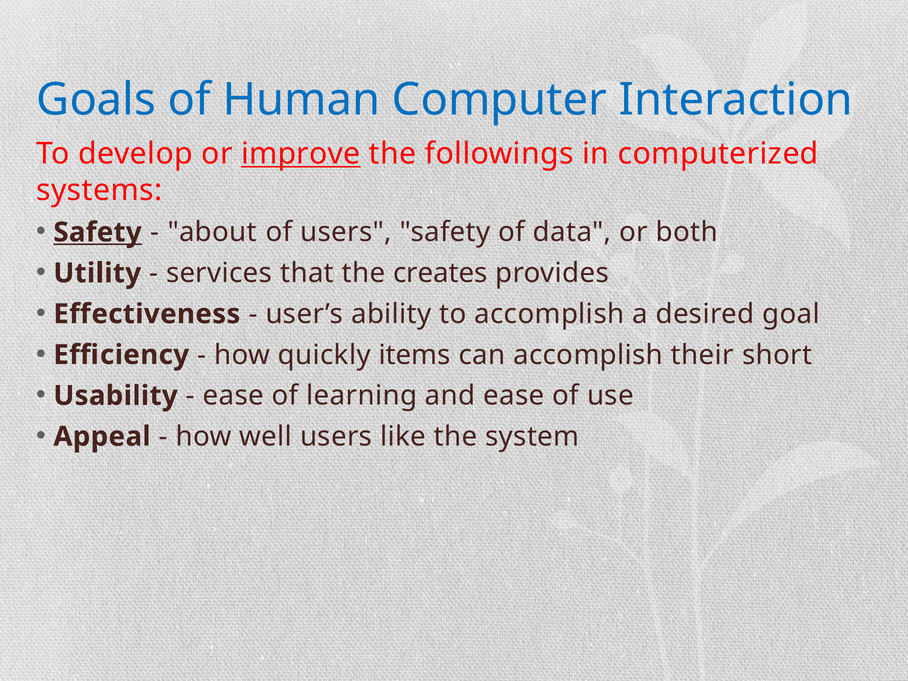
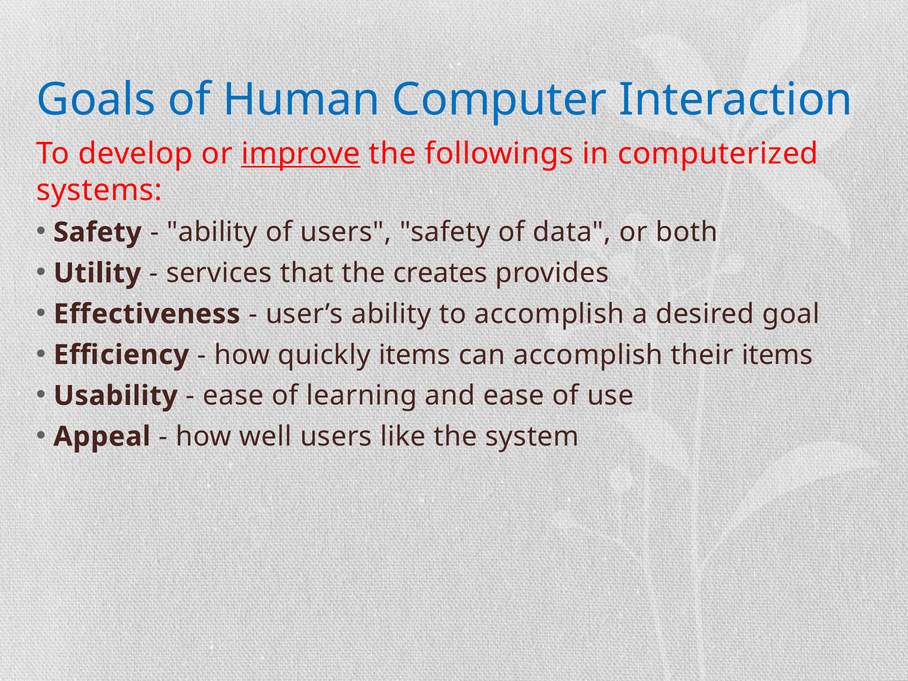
Safety at (98, 232) underline: present -> none
about at (212, 232): about -> ability
their short: short -> items
